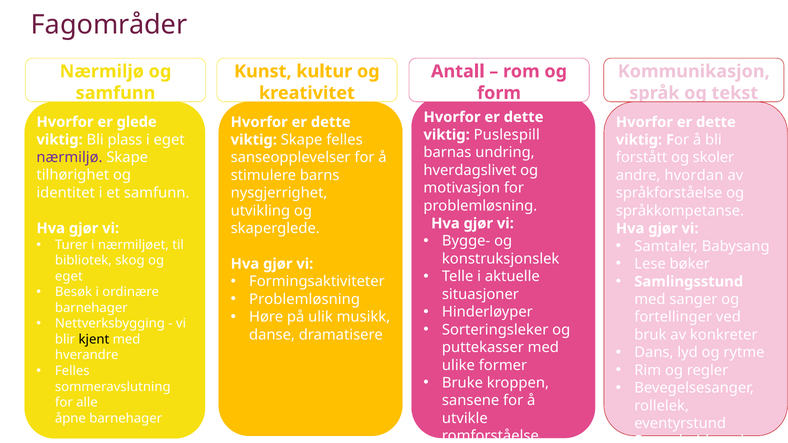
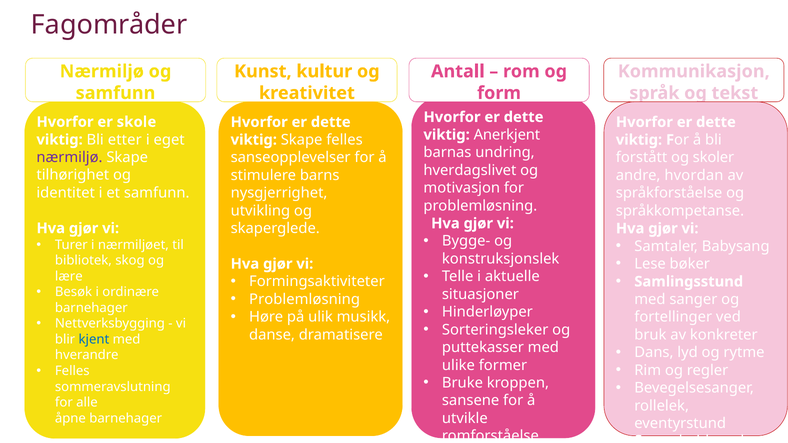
glede: glede -> skole
viktig Puslespill: Puslespill -> Anerkjent
plass: plass -> etter
eget at (69, 277): eget -> lære
kjent colour: black -> blue
